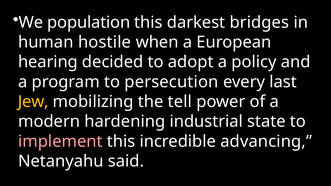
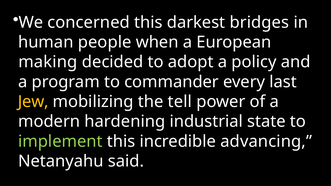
population: population -> concerned
hostile: hostile -> people
hearing: hearing -> making
persecution: persecution -> commander
implement colour: pink -> light green
